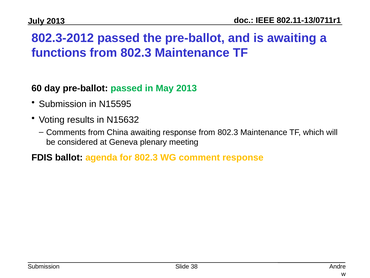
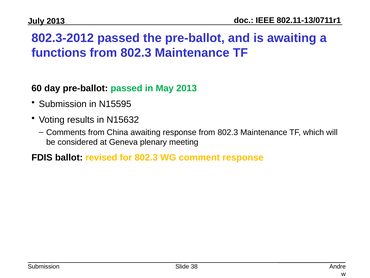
agenda: agenda -> revised
